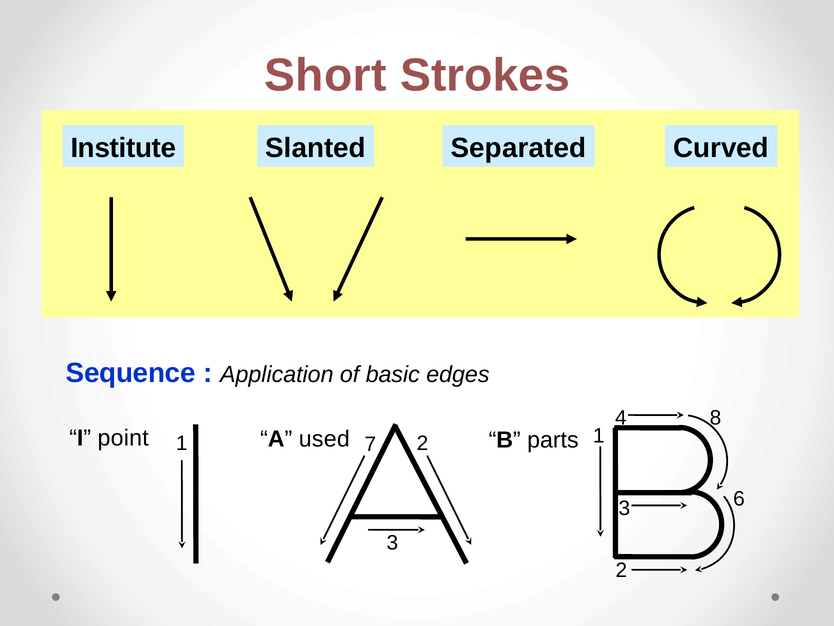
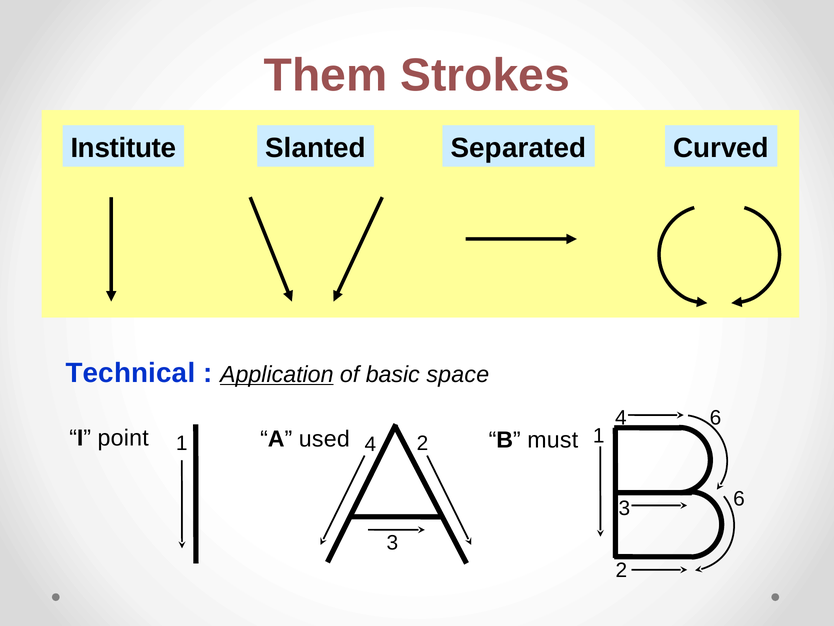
Short: Short -> Them
Sequence: Sequence -> Technical
Application underline: none -> present
edges: edges -> space
4 8: 8 -> 6
parts: parts -> must
1 7: 7 -> 4
